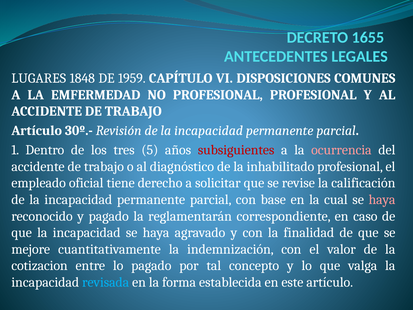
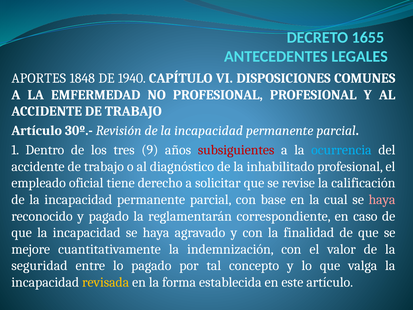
LUGARES: LUGARES -> APORTES
1959: 1959 -> 1940
5: 5 -> 9
ocurrencia colour: pink -> light blue
cotizacion: cotizacion -> seguridad
revisada colour: light blue -> yellow
